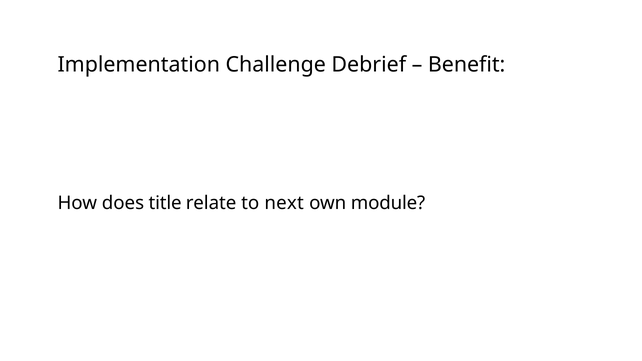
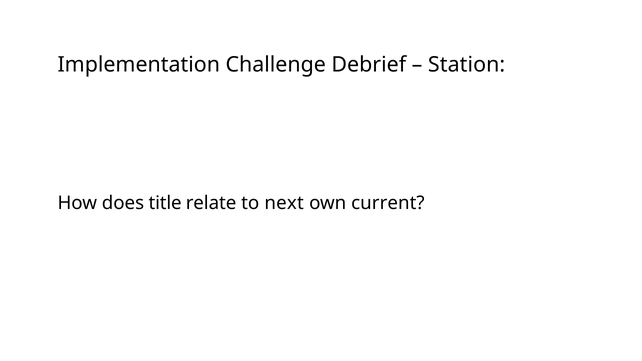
Benefit: Benefit -> Station
module: module -> current
